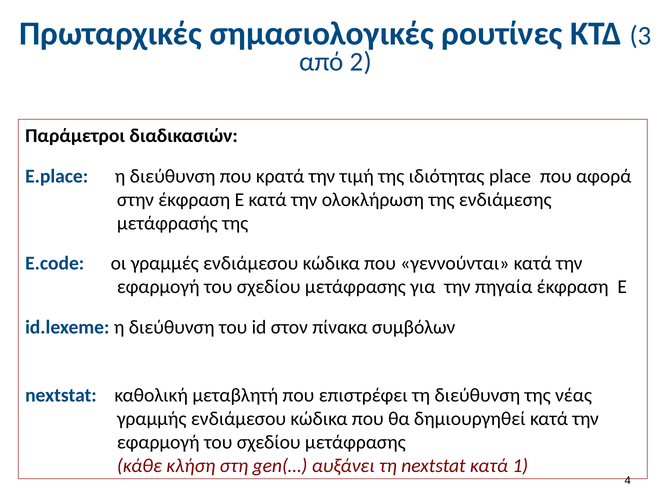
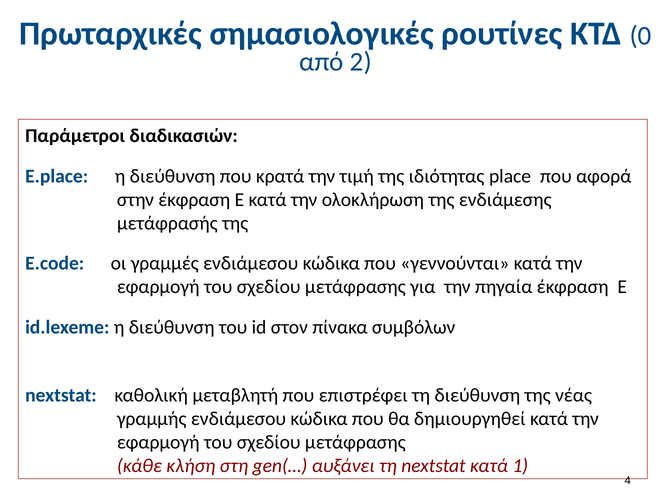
3: 3 -> 0
